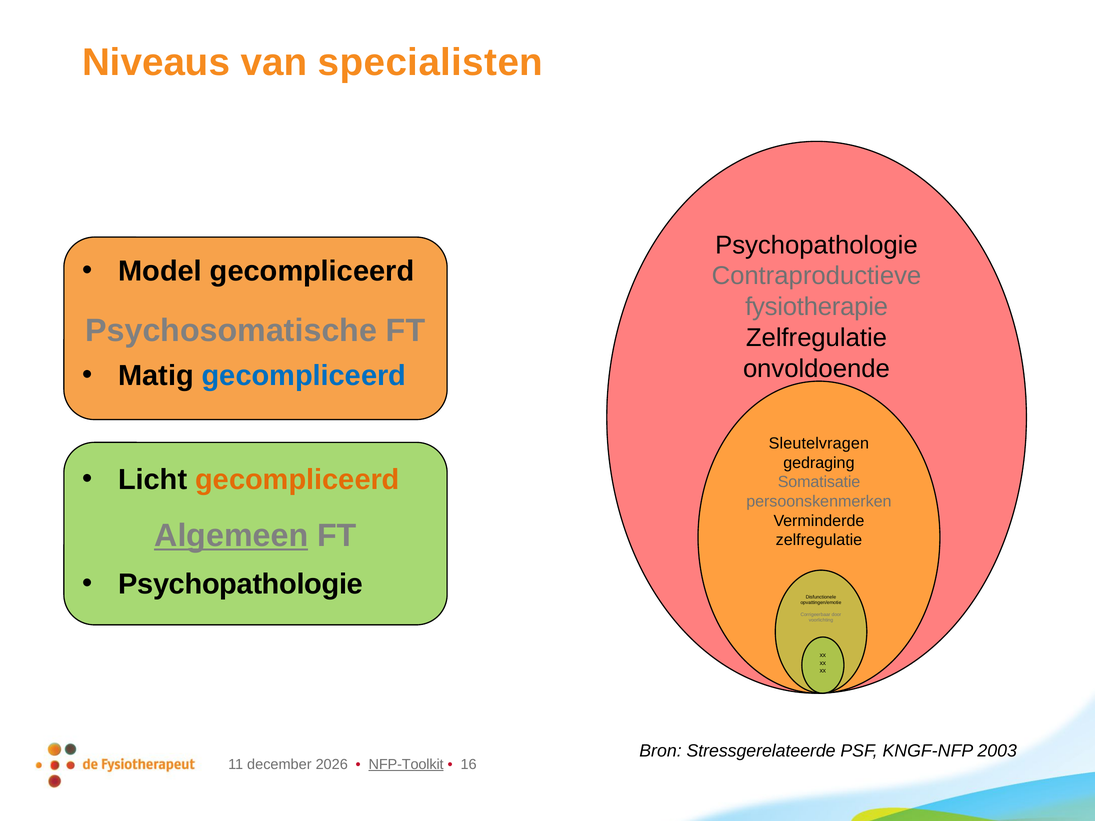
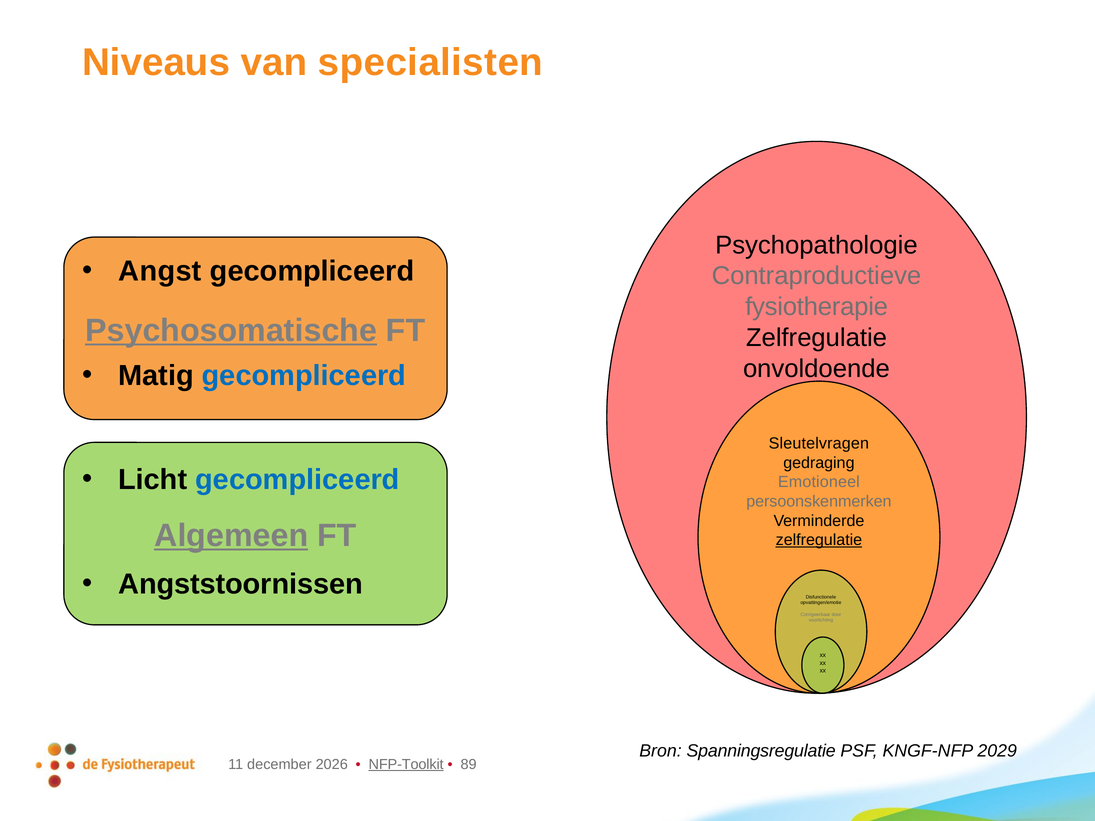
Model: Model -> Angst
Psychosomatische underline: none -> present
gecompliceerd at (297, 480) colour: orange -> blue
Somatisatie: Somatisatie -> Emotioneel
zelfregulatie at (819, 540) underline: none -> present
Psychopathologie at (241, 584): Psychopathologie -> Angststoornissen
Stressgerelateerde: Stressgerelateerde -> Spanningsregulatie
2003: 2003 -> 2029
16: 16 -> 89
